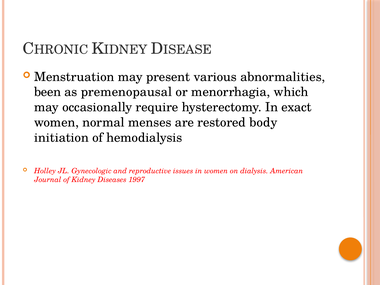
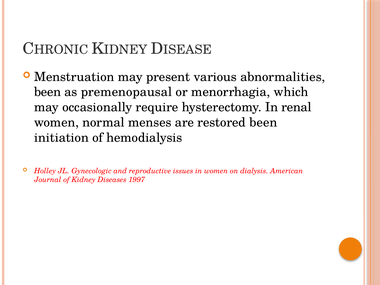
exact: exact -> renal
restored body: body -> been
